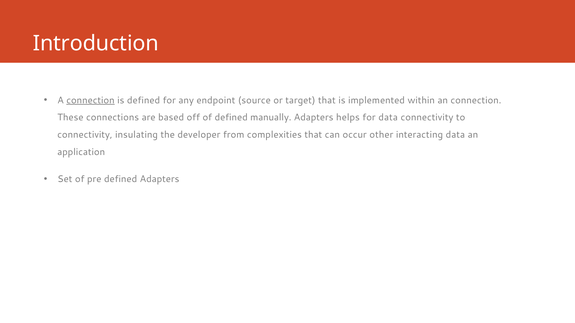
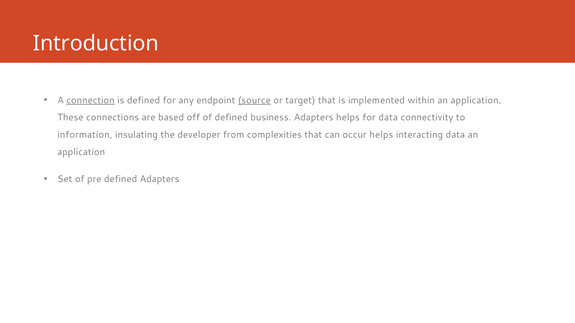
source underline: none -> present
within an connection: connection -> application
manually: manually -> business
connectivity at (85, 135): connectivity -> information
occur other: other -> helps
